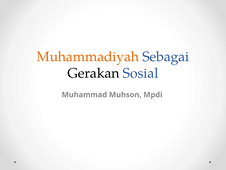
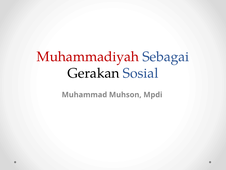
Muhammadiyah colour: orange -> red
